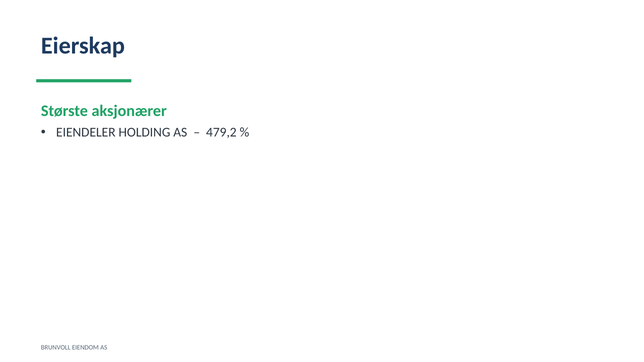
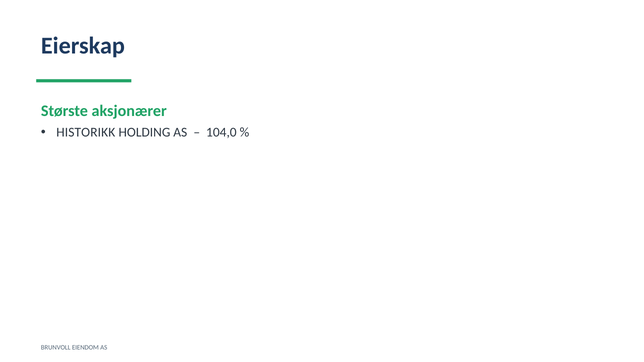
EIENDELER: EIENDELER -> HISTORIKK
479,2: 479,2 -> 104,0
